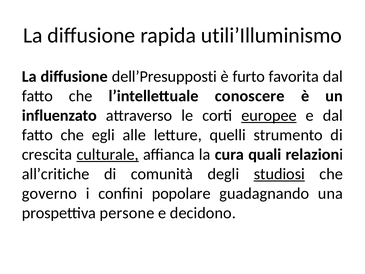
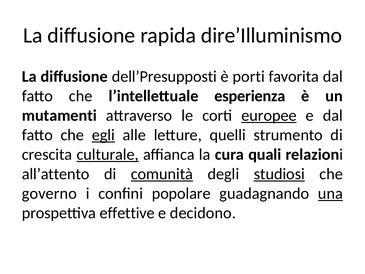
utili’Illuminismo: utili’Illuminismo -> dire’Illuminismo
furto: furto -> porti
conoscere: conoscere -> esperienza
influenzato: influenzato -> mutamenti
egli underline: none -> present
all’critiche: all’critiche -> all’attento
comunità underline: none -> present
una underline: none -> present
persone: persone -> effettive
